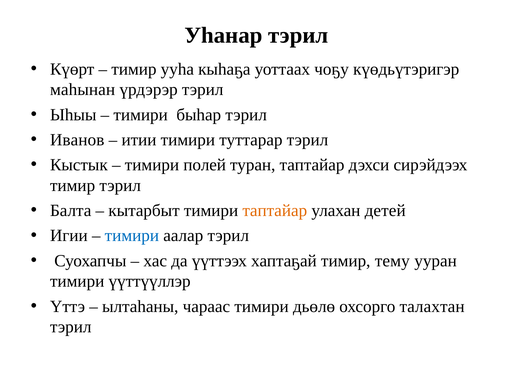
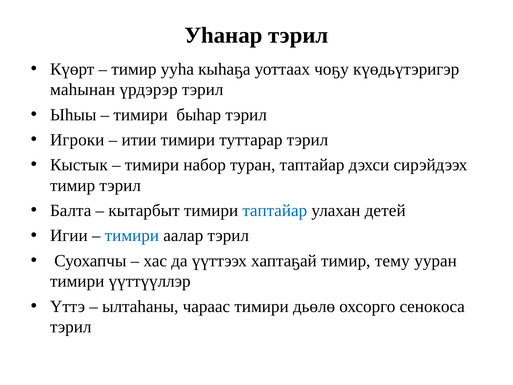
Иванов: Иванов -> Игроки
полей: полей -> набор
таптайар at (275, 210) colour: orange -> blue
талахтан: талахтан -> сенокоса
